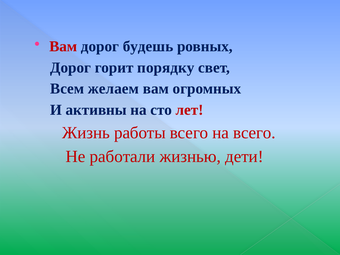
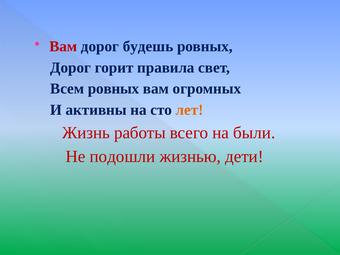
порядку: порядку -> правила
Всем желаем: желаем -> ровных
лет colour: red -> orange
на всего: всего -> были
работали: работали -> подошли
